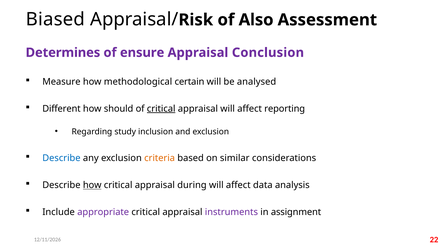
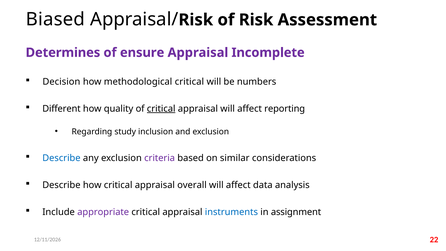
of Also: Also -> Risk
Conclusion: Conclusion -> Incomplete
Measure: Measure -> Decision
methodological certain: certain -> critical
analysed: analysed -> numbers
should: should -> quality
criteria colour: orange -> purple
how at (92, 185) underline: present -> none
during: during -> overall
instruments colour: purple -> blue
